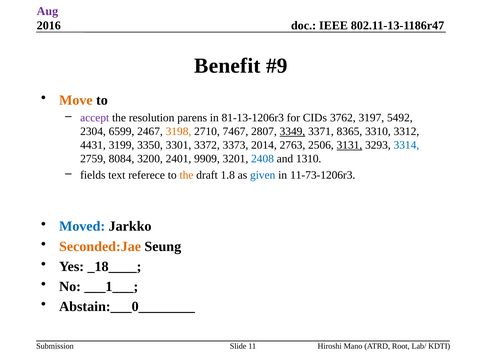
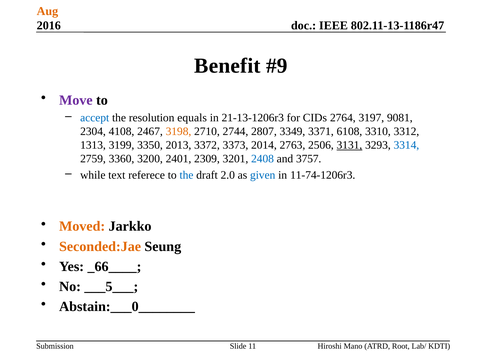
Aug colour: purple -> orange
Move colour: orange -> purple
accept colour: purple -> blue
parens: parens -> equals
81-13-1206r3: 81-13-1206r3 -> 21-13-1206r3
3762: 3762 -> 2764
5492: 5492 -> 9081
6599: 6599 -> 4108
7467: 7467 -> 2744
3349 underline: present -> none
8365: 8365 -> 6108
4431: 4431 -> 1313
3301: 3301 -> 2013
8084: 8084 -> 3360
9909: 9909 -> 2309
1310: 1310 -> 3757
fields: fields -> while
the at (186, 175) colour: orange -> blue
1.8: 1.8 -> 2.0
11-73-1206r3: 11-73-1206r3 -> 11-74-1206r3
Moved colour: blue -> orange
_18____: _18____ -> _66____
___1___: ___1___ -> ___5___
